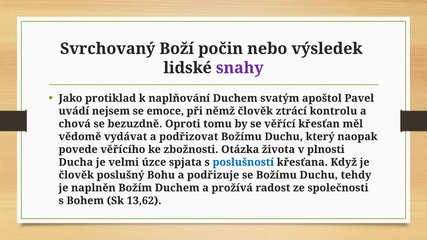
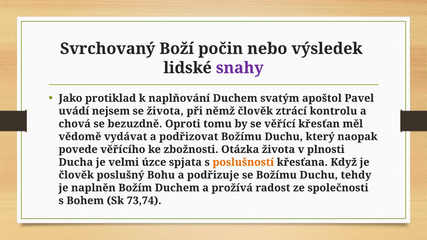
se emoce: emoce -> života
poslušností colour: blue -> orange
13,62: 13,62 -> 73,74
